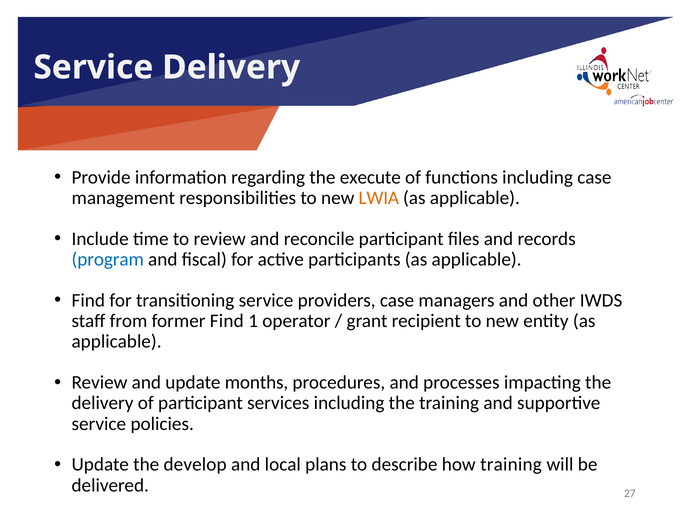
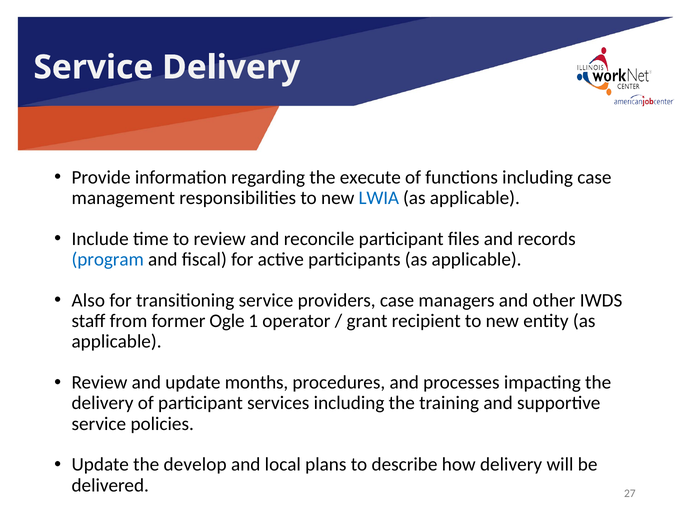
LWIA colour: orange -> blue
Find at (88, 301): Find -> Also
former Find: Find -> Ogle
how training: training -> delivery
